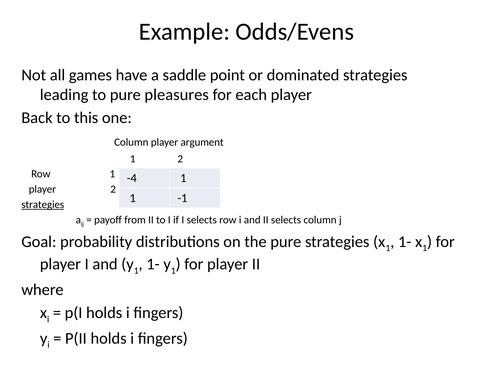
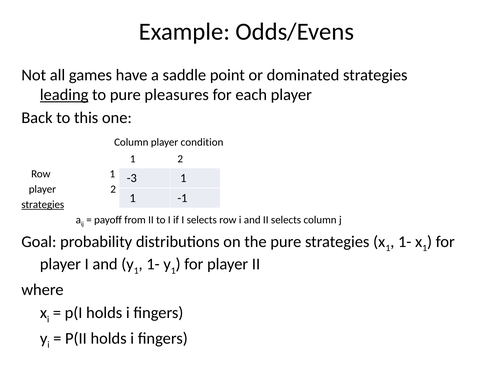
leading underline: none -> present
argument: argument -> condition
-4: -4 -> -3
